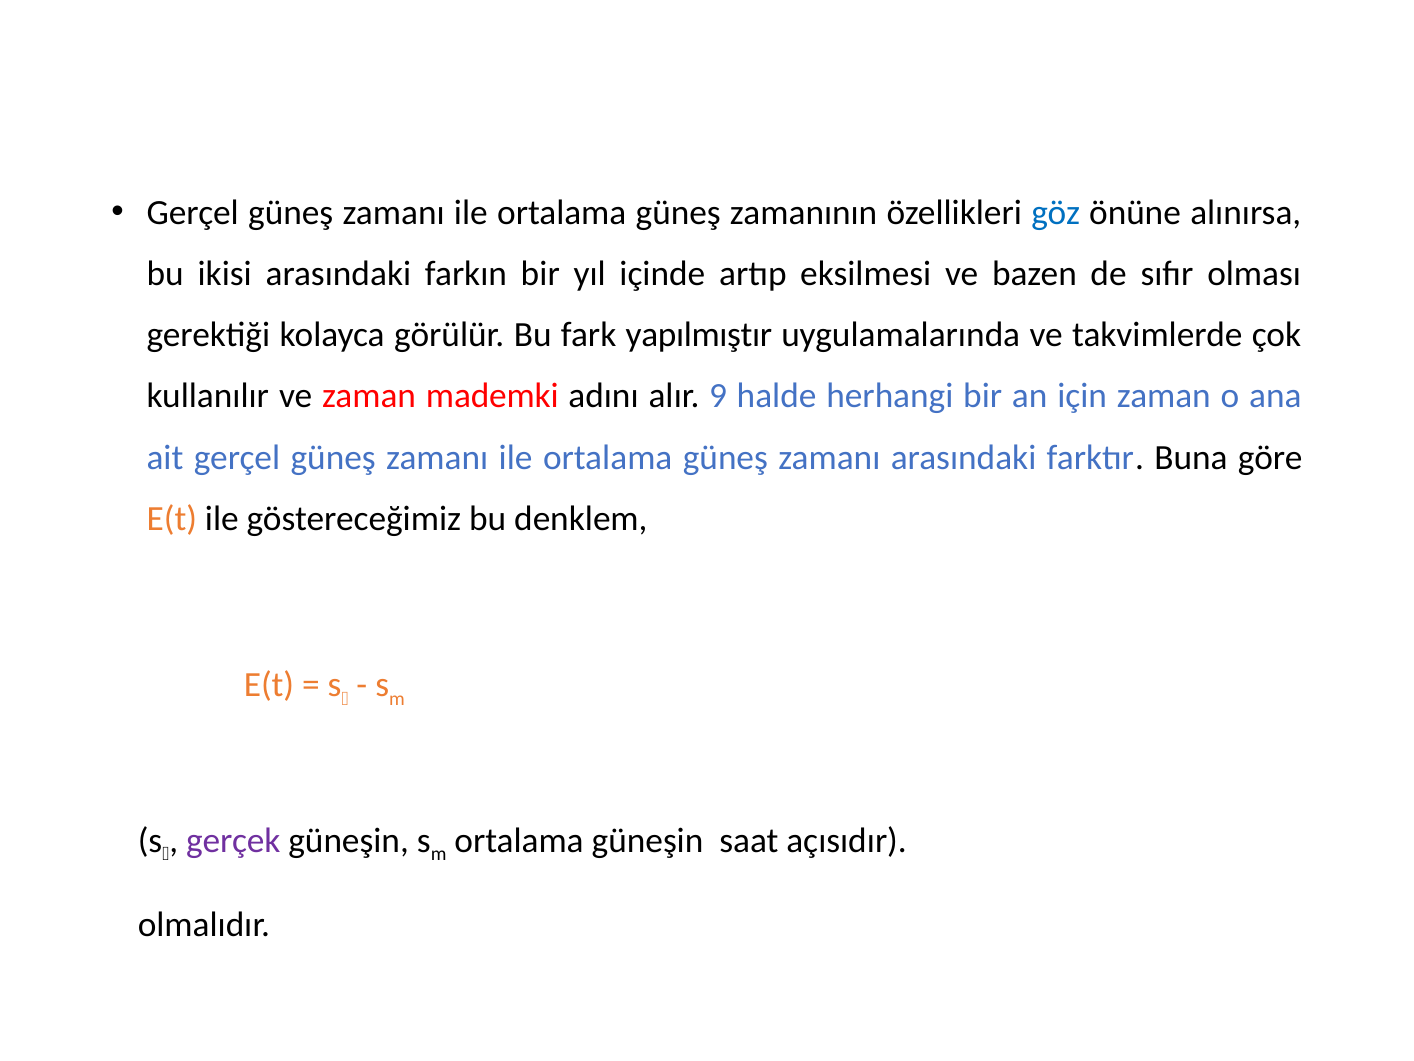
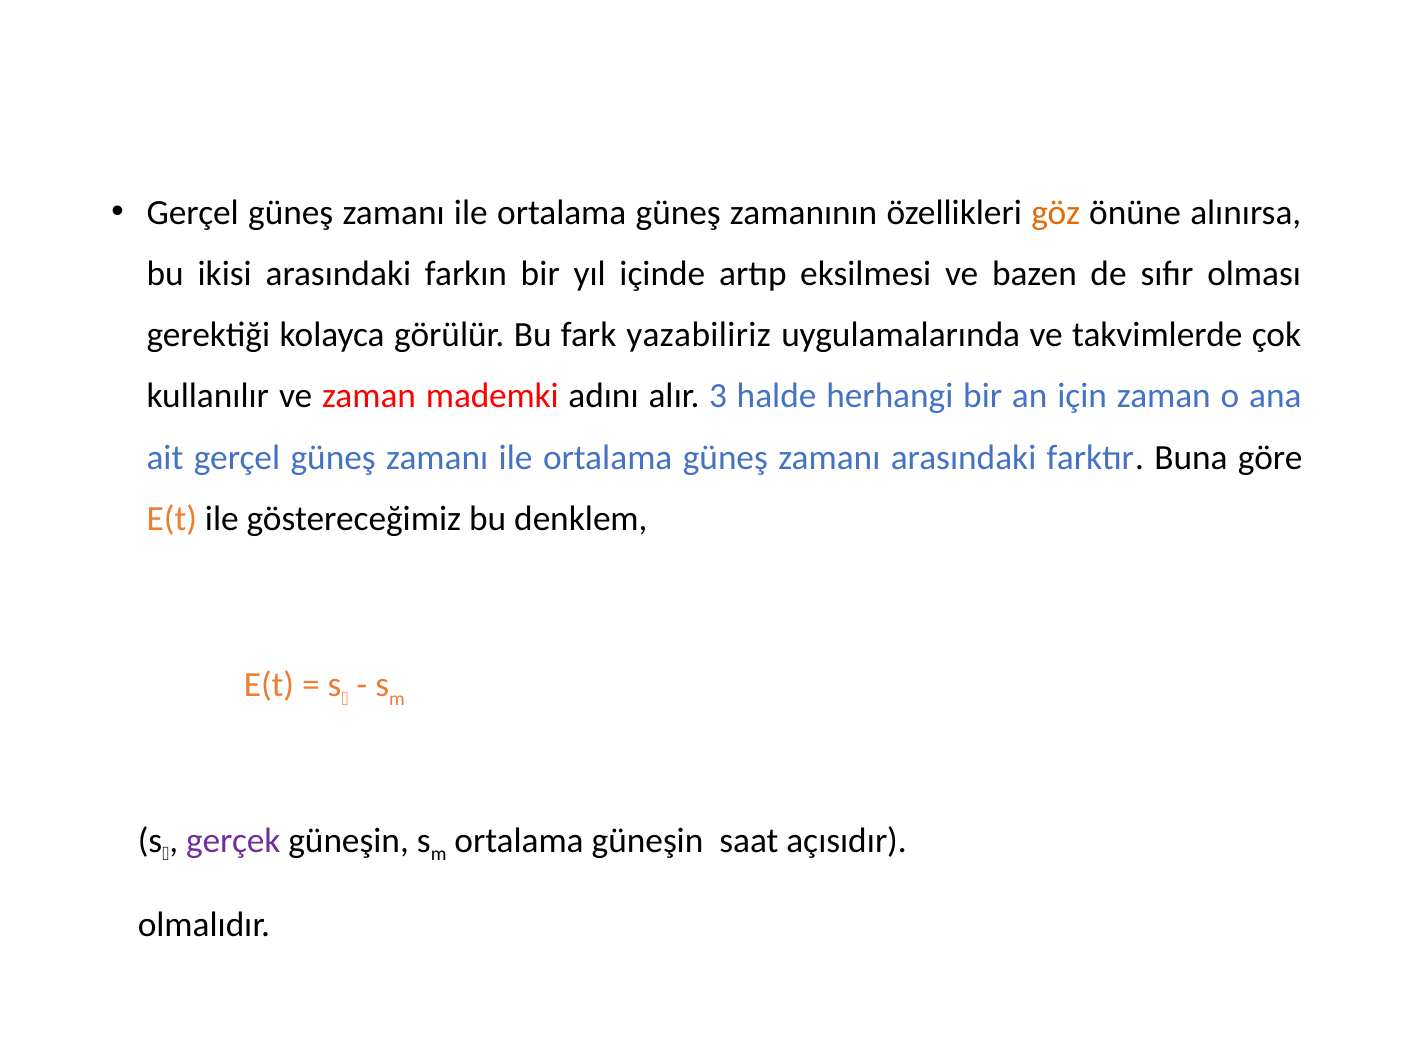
göz colour: blue -> orange
yapılmıştır: yapılmıştır -> yazabiliriz
9: 9 -> 3
